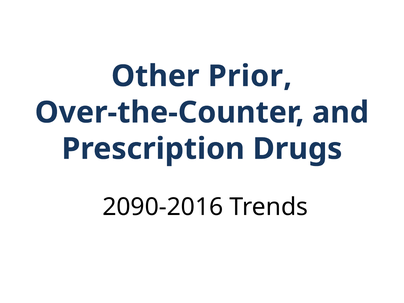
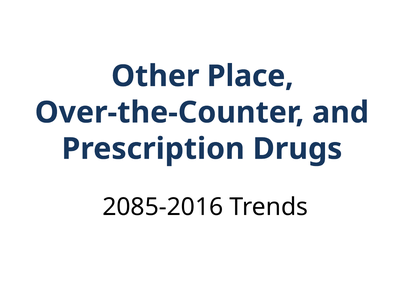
Prior: Prior -> Place
2090-2016: 2090-2016 -> 2085-2016
